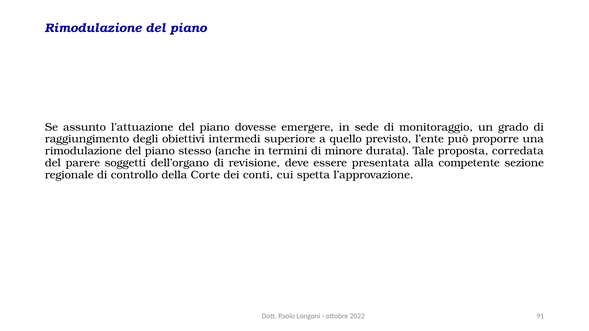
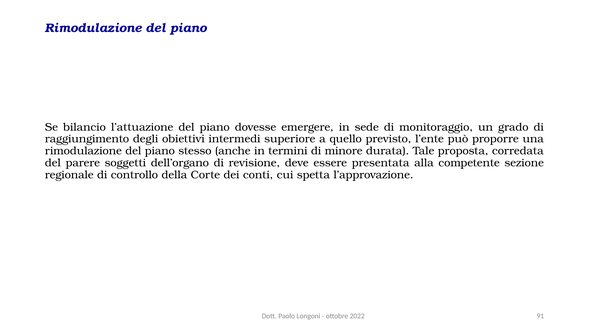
assunto: assunto -> bilancio
